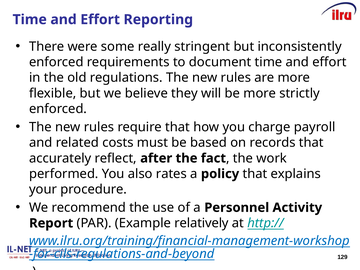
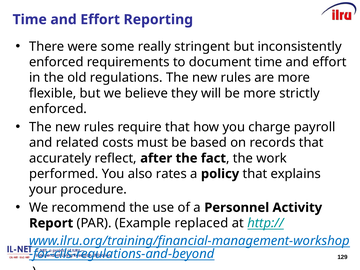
relatively: relatively -> replaced
